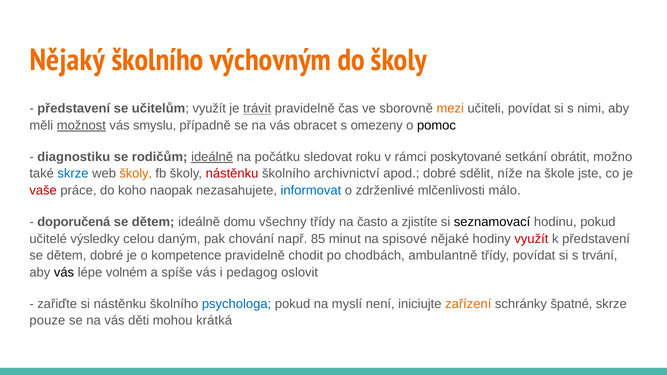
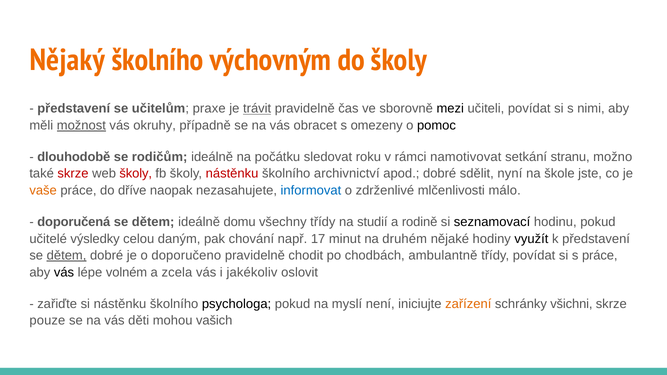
učitelům využít: využít -> praxe
mezi colour: orange -> black
smyslu: smyslu -> okruhy
diagnostiku: diagnostiku -> dlouhodobě
ideálně at (212, 157) underline: present -> none
poskytované: poskytované -> namotivovat
obrátit: obrátit -> stranu
skrze at (73, 174) colour: blue -> red
školy at (136, 174) colour: orange -> red
níže: níže -> nyní
vaše colour: red -> orange
koho: koho -> dříve
často: často -> studií
zjistíte: zjistíte -> rodině
85: 85 -> 17
spisové: spisové -> druhém
využít at (531, 239) colour: red -> black
dětem at (67, 256) underline: none -> present
kompetence: kompetence -> doporučeno
s trvání: trvání -> práce
spíše: spíše -> zcela
pedagog: pedagog -> jakékoliv
psychologa colour: blue -> black
špatné: špatné -> všichni
krátká: krátká -> vašich
